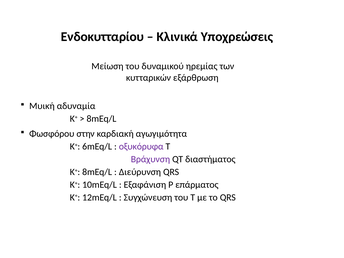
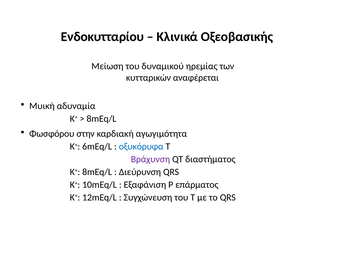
Υποχρεώσεις: Υποχρεώσεις -> Οξεοβασικής
εξάρθρωση: εξάρθρωση -> αναφέρεται
οξυκόρυφα colour: purple -> blue
